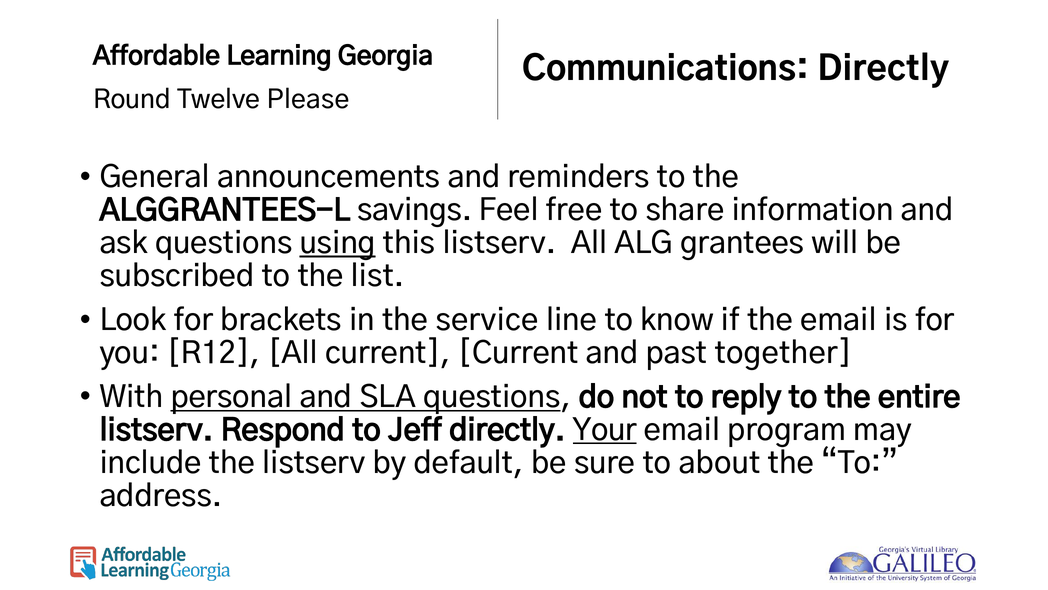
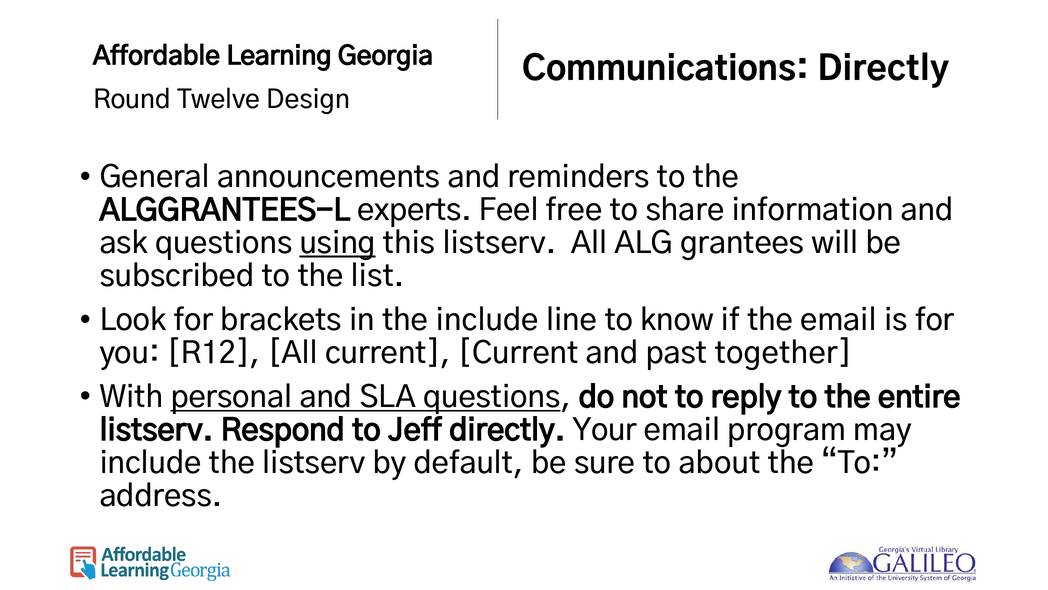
Please: Please -> Design
savings: savings -> experts
the service: service -> include
Your underline: present -> none
